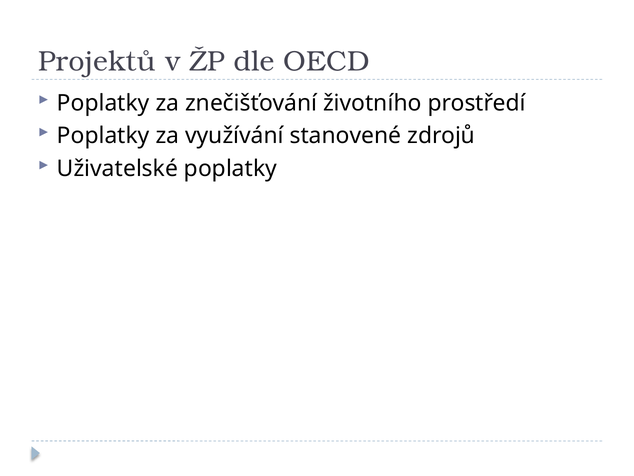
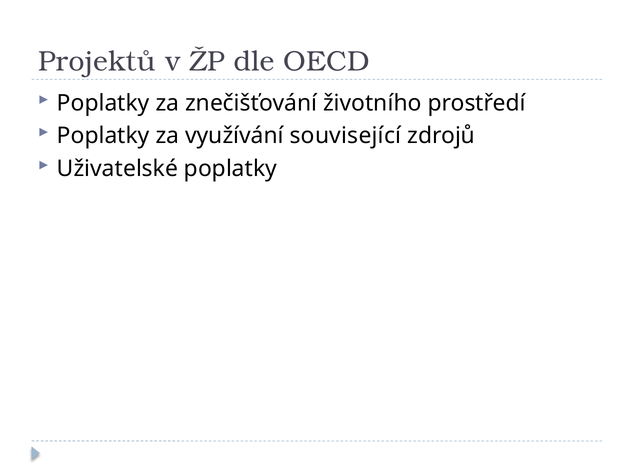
stanovené: stanovené -> související
